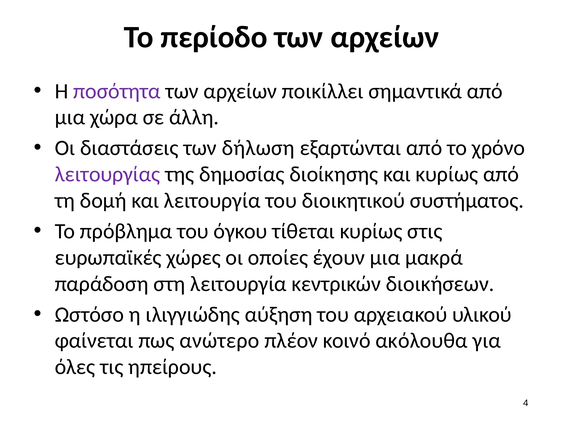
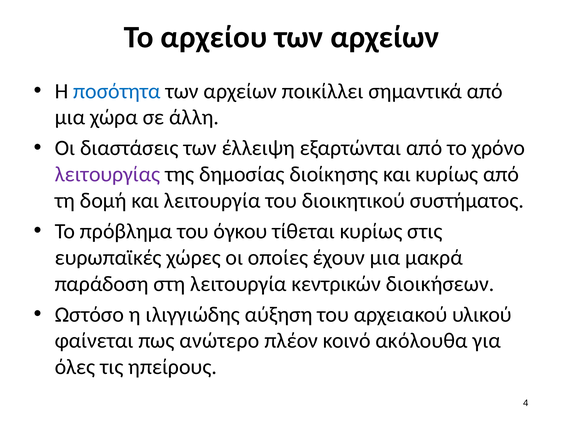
περίοδο: περίοδο -> αρχείου
ποσότητα colour: purple -> blue
δήλωση: δήλωση -> έλλειψη
